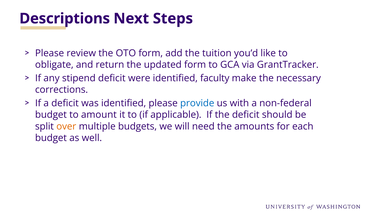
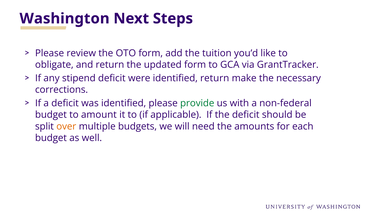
Descriptions: Descriptions -> Washington
identified faculty: faculty -> return
provide colour: blue -> green
